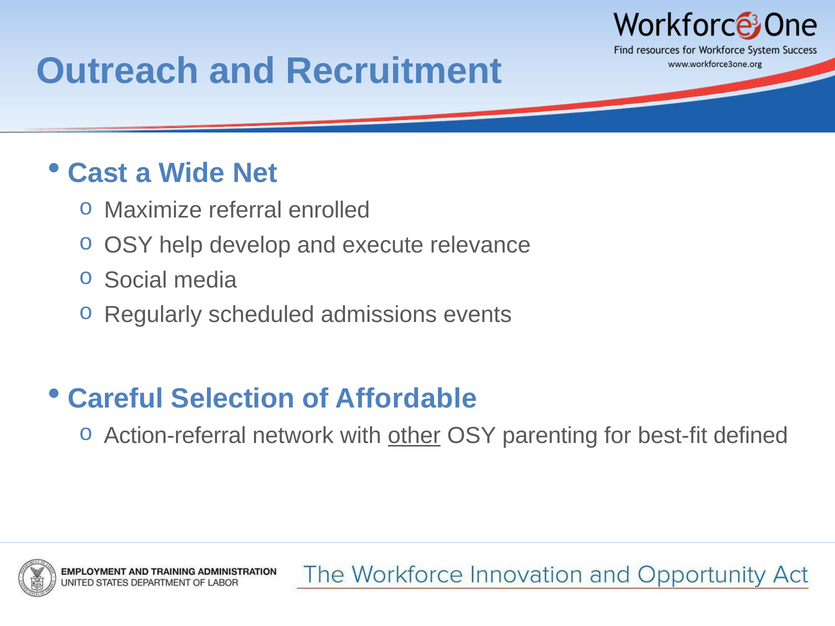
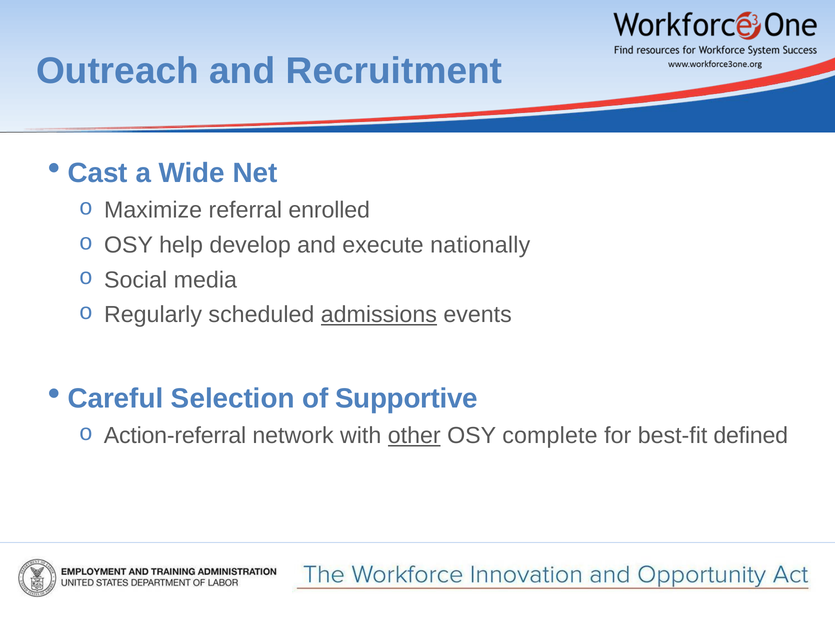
relevance: relevance -> nationally
admissions underline: none -> present
Affordable: Affordable -> Supportive
parenting: parenting -> complete
